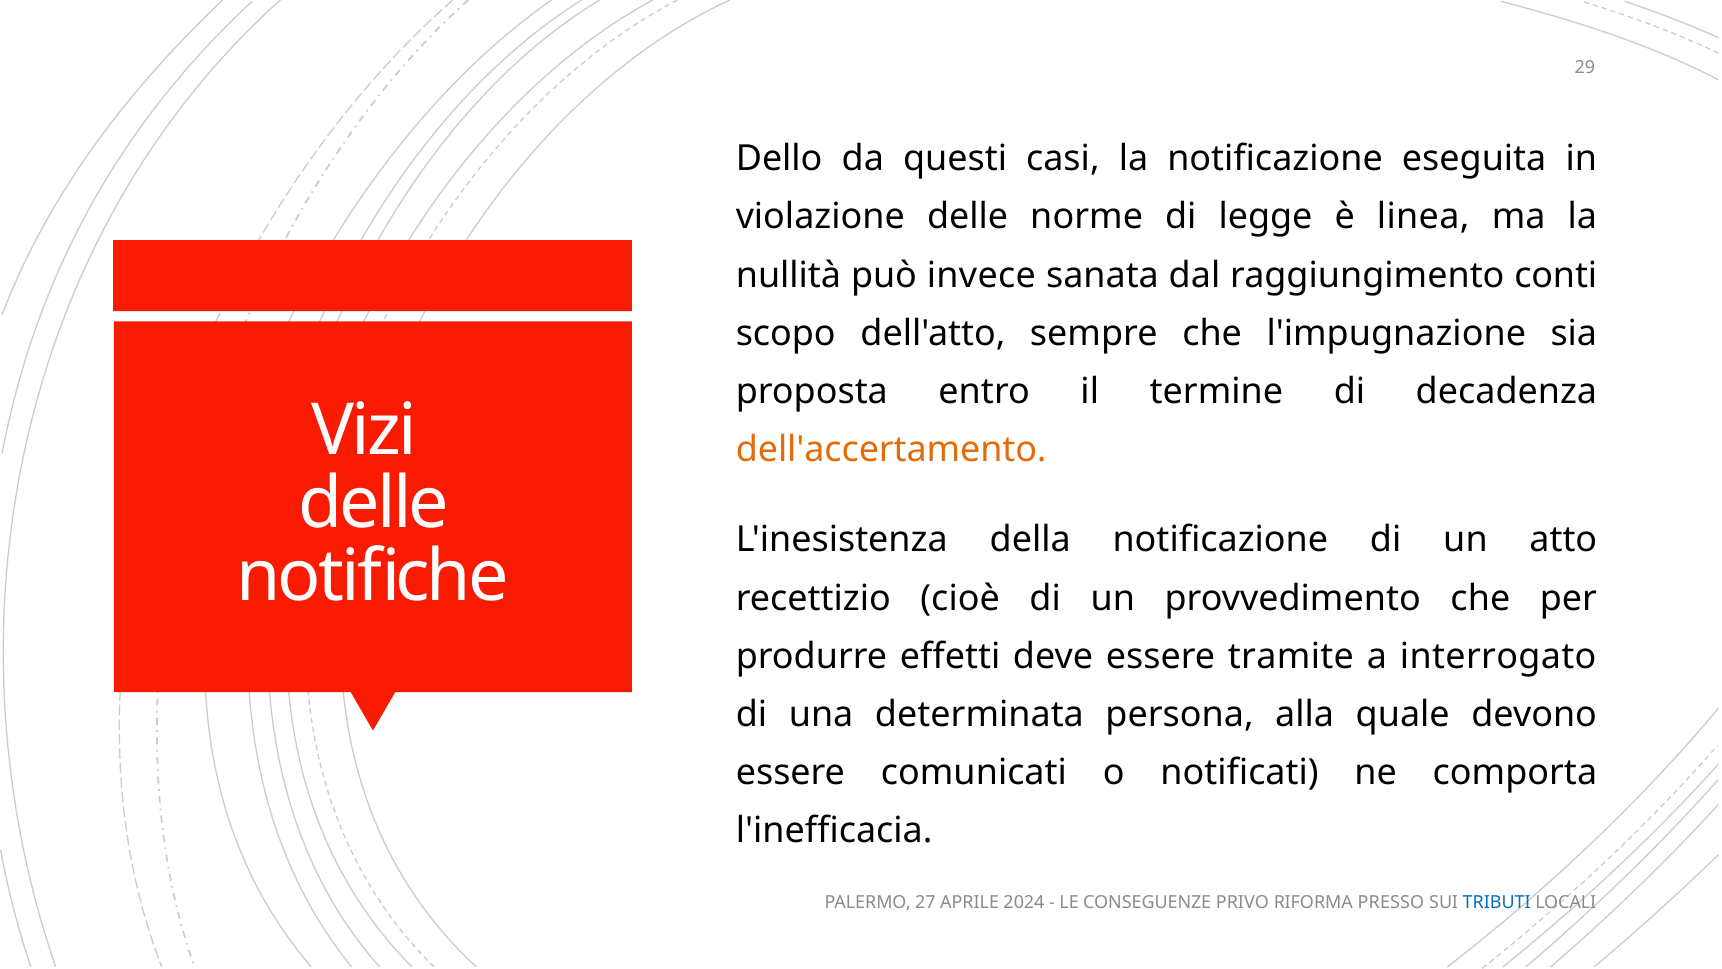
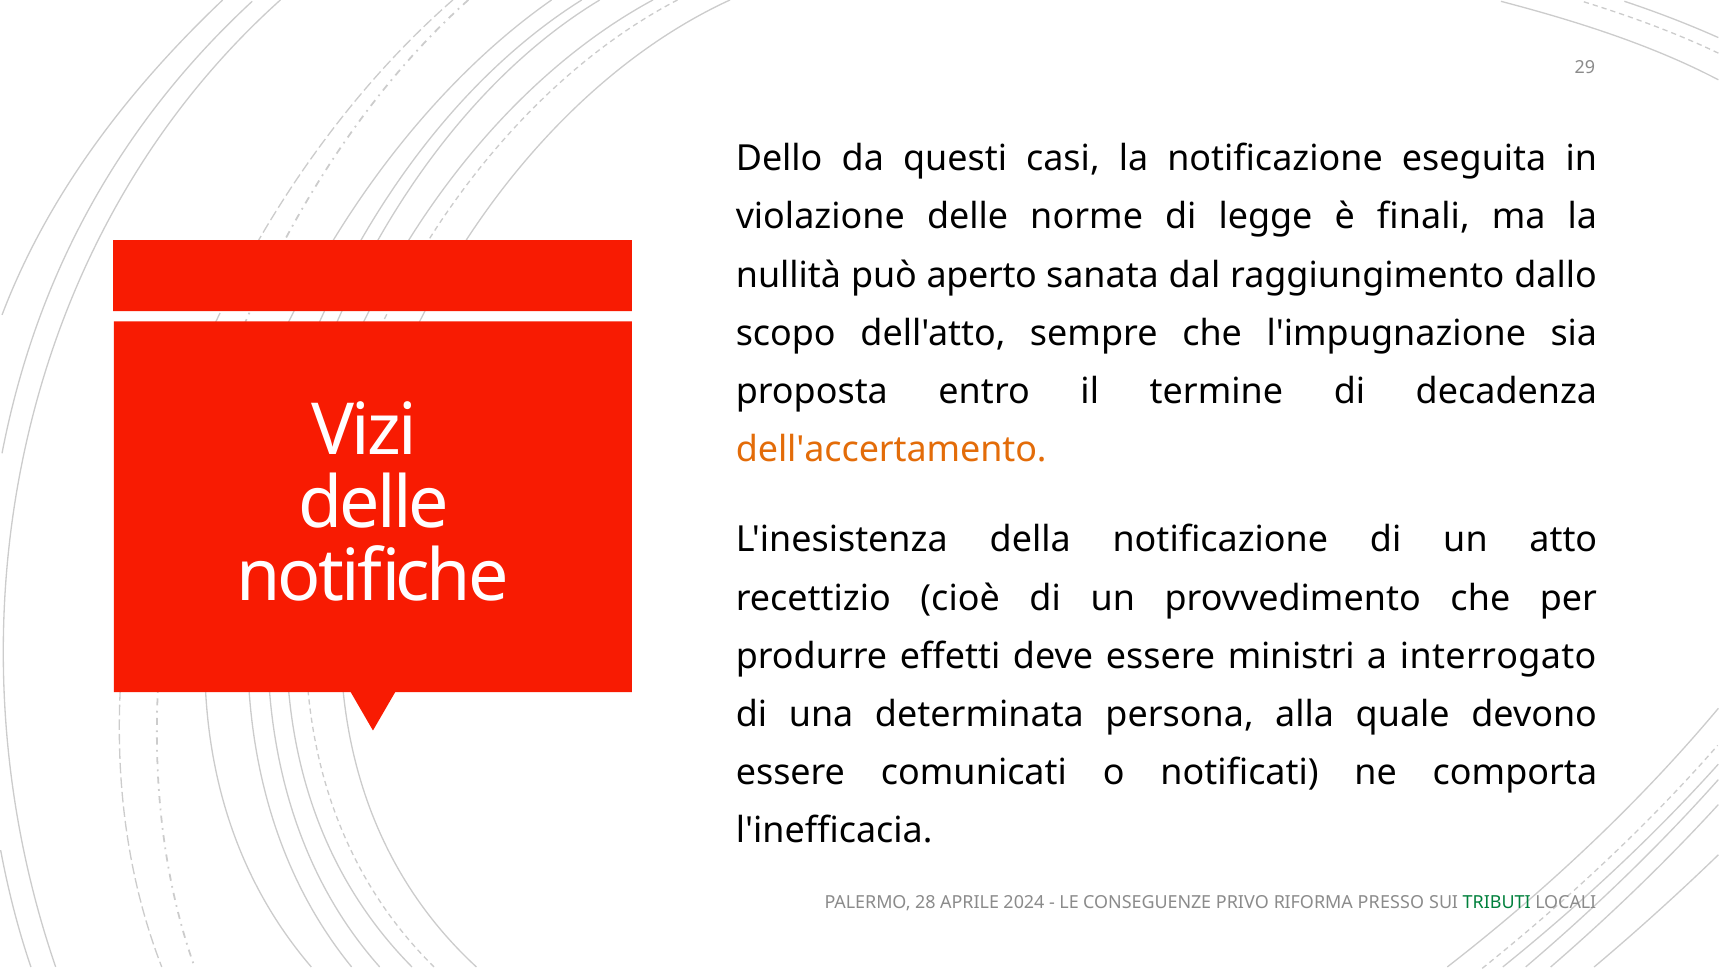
linea: linea -> finali
invece: invece -> aperto
conti: conti -> dallo
tramite: tramite -> ministri
27: 27 -> 28
TRIBUTI colour: blue -> green
